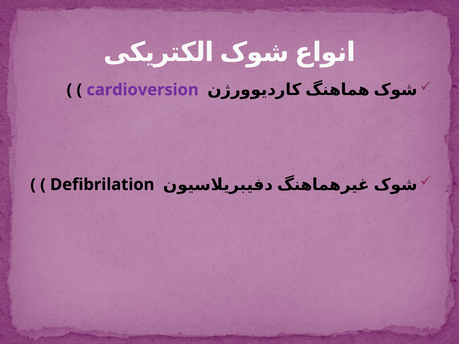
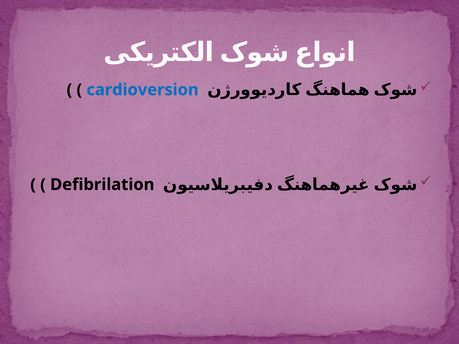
cardioversion colour: purple -> blue
